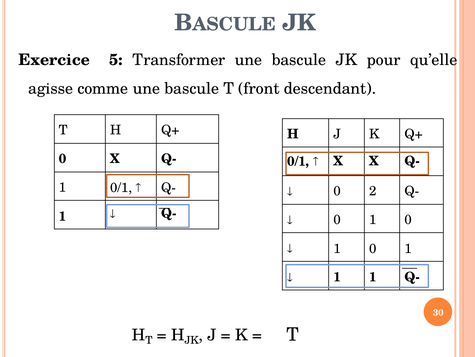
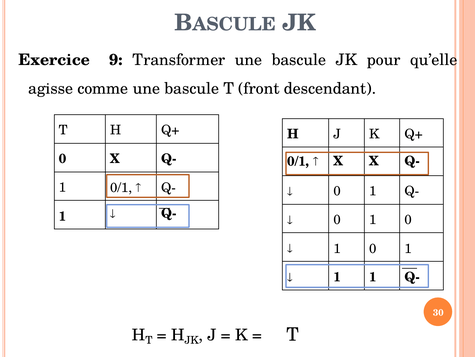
5: 5 -> 9
2 at (373, 191): 2 -> 1
